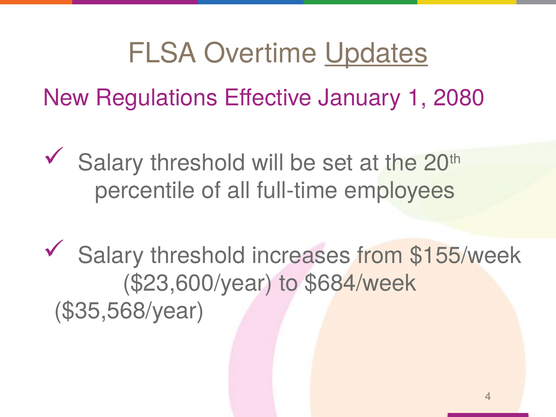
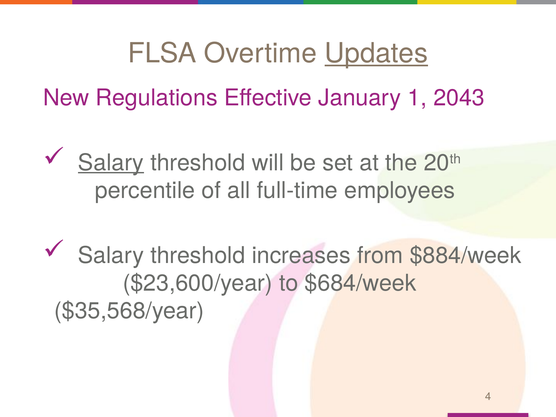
2080: 2080 -> 2043
Salary at (111, 163) underline: none -> present
$155/week: $155/week -> $884/week
